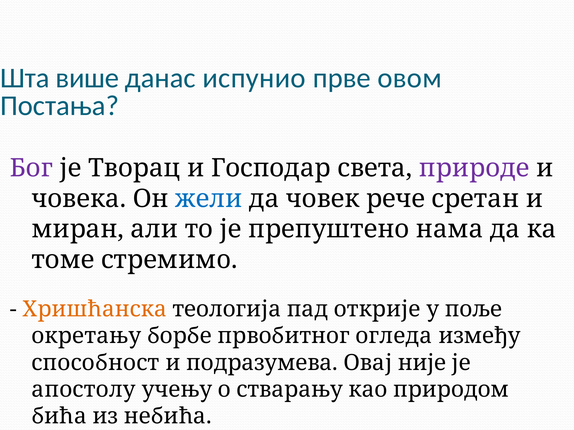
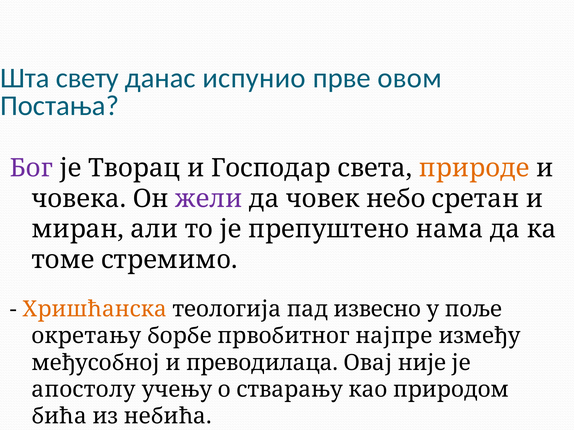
више: више -> свету
природе colour: purple -> orange
жели colour: blue -> purple
рече: рече -> небо
открије: открије -> извесно
огледа: огледа -> најпре
способност: способност -> међусобној
подразумева: подразумева -> преводилаца
